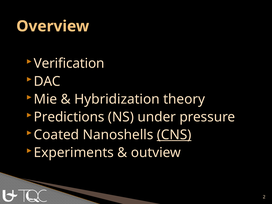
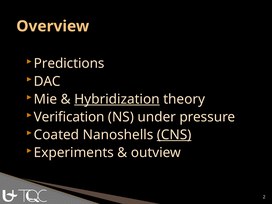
Verification: Verification -> Predictions
Hybridization underline: none -> present
Predictions: Predictions -> Verification
